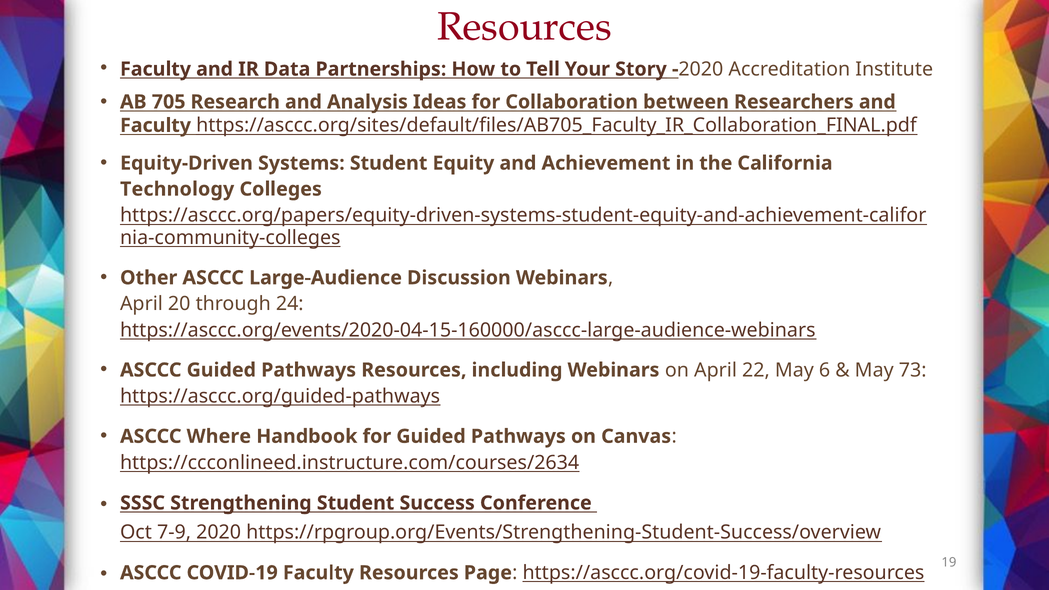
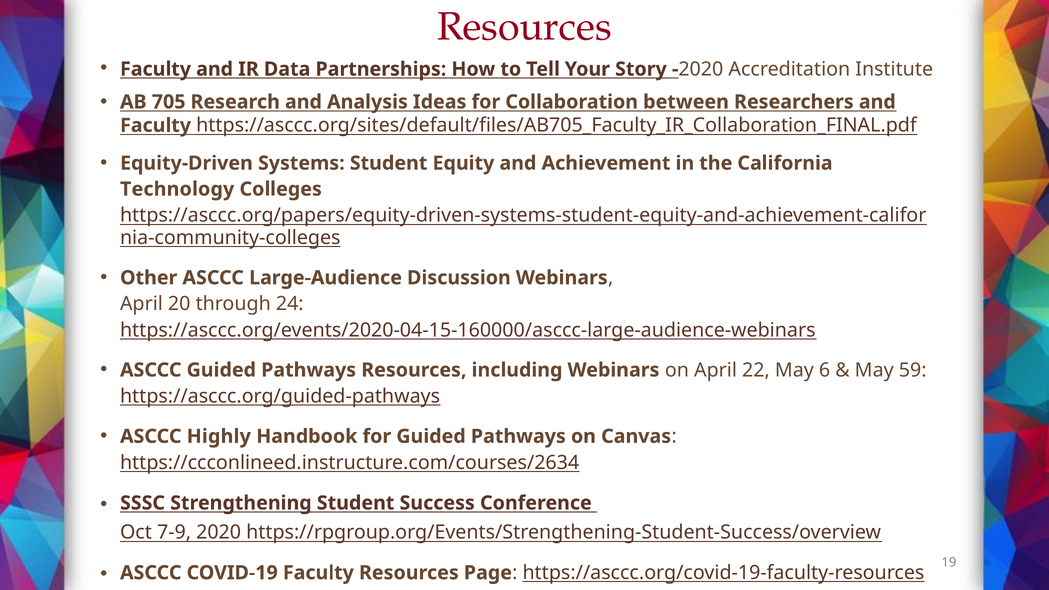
73: 73 -> 59
Where: Where -> Highly
